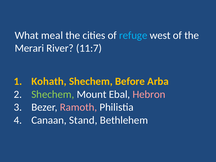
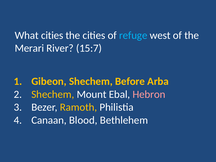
What meal: meal -> cities
11:7: 11:7 -> 15:7
Kohath: Kohath -> Gibeon
Shechem at (53, 94) colour: light green -> yellow
Ramoth colour: pink -> yellow
Stand: Stand -> Blood
